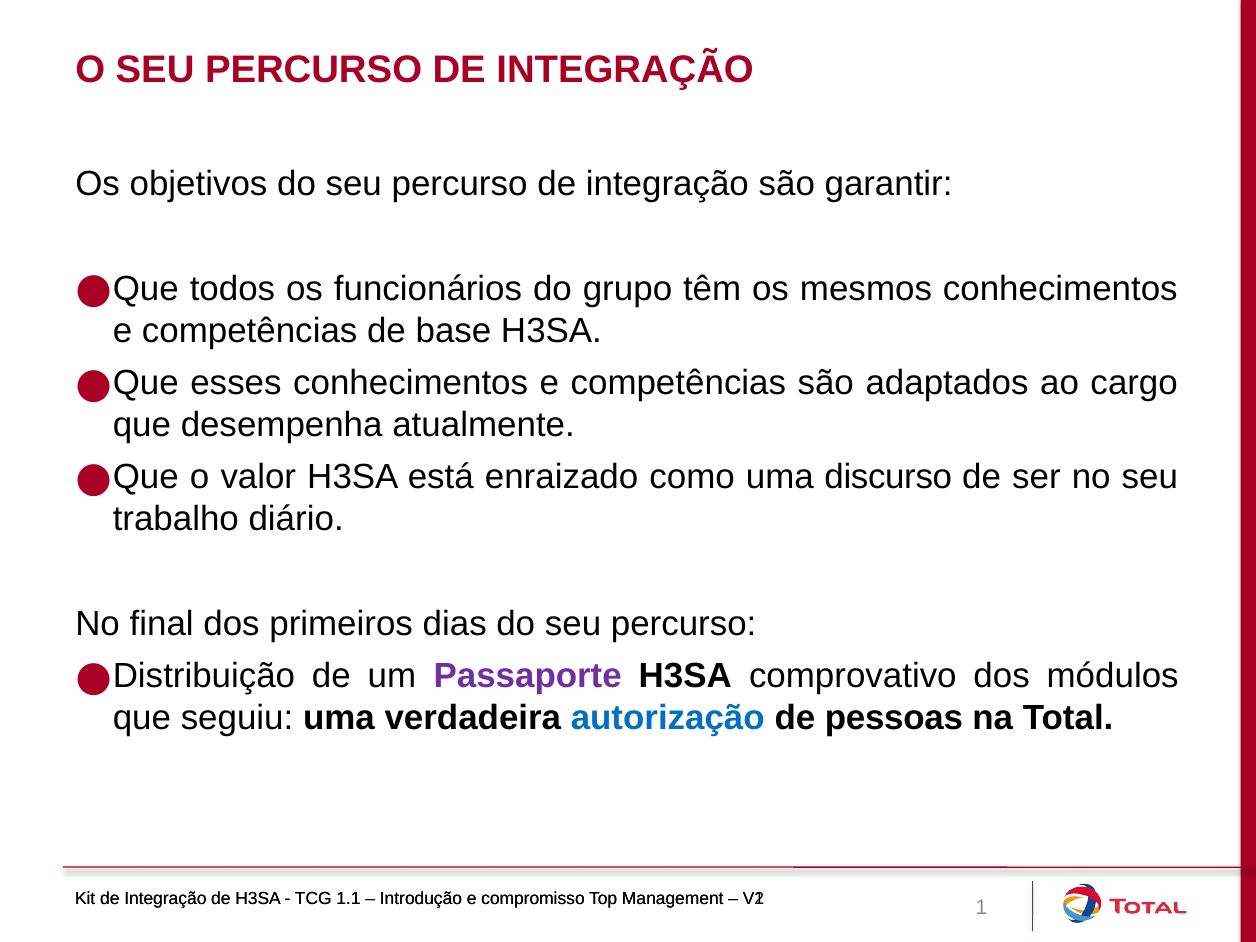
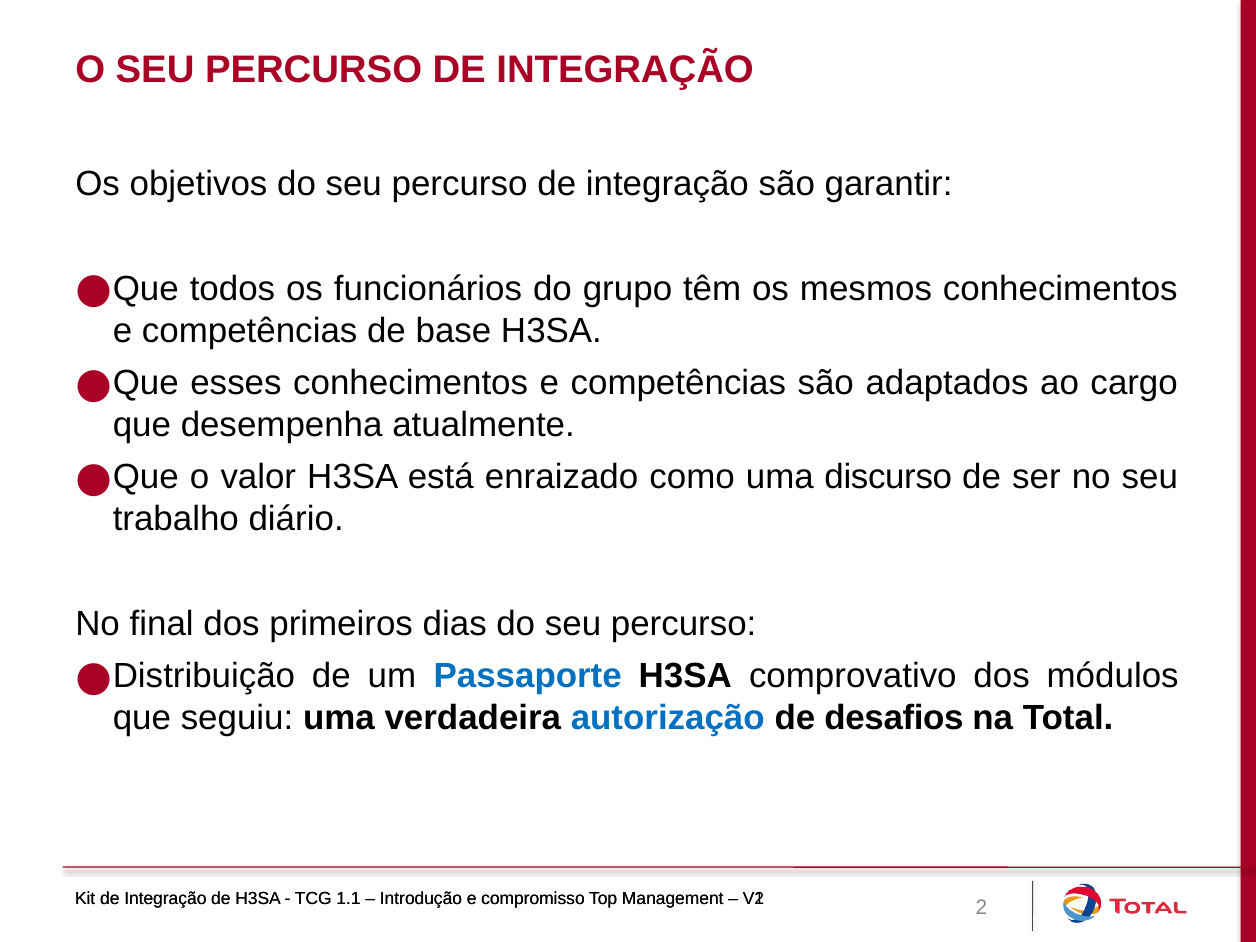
Passaporte colour: purple -> blue
pessoas: pessoas -> desafios
1: 1 -> 2
